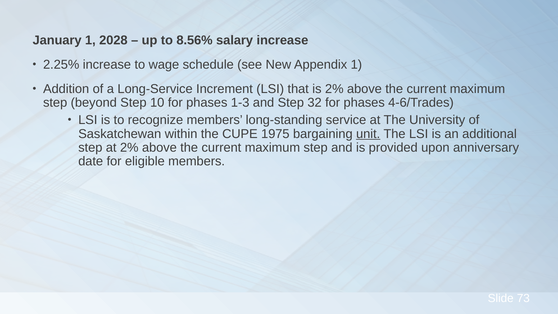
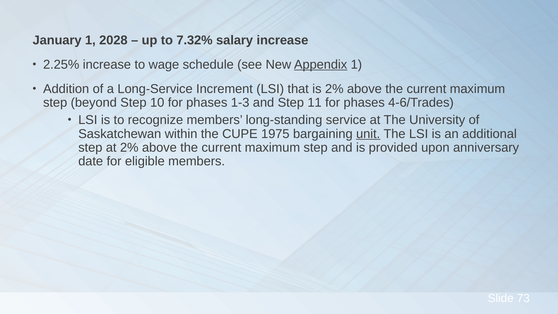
8.56%: 8.56% -> 7.32%
Appendix underline: none -> present
32: 32 -> 11
